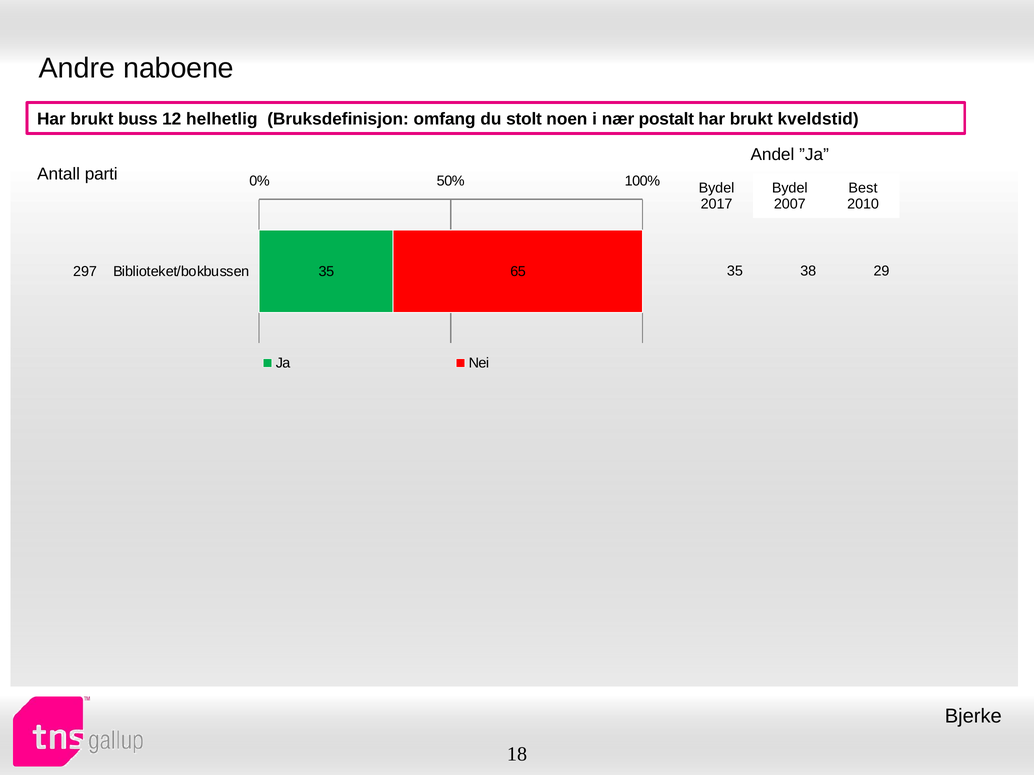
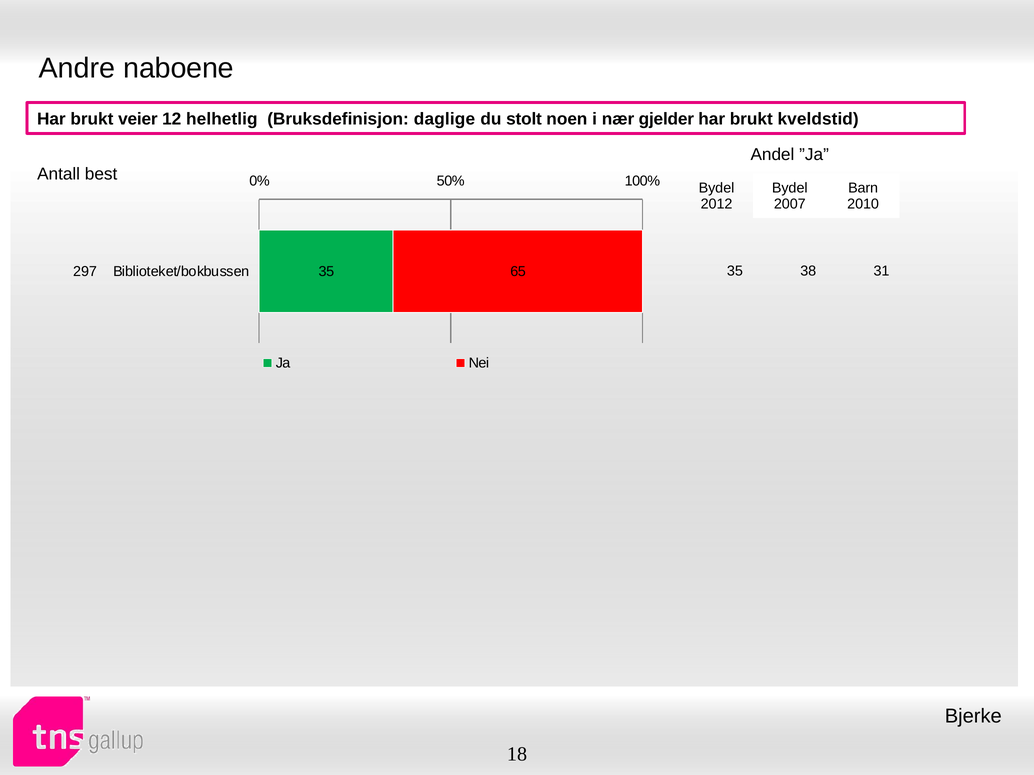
buss: buss -> veier
omfang: omfang -> daglige
postalt: postalt -> gjelder
parti: parti -> best
Best: Best -> Barn
2017: 2017 -> 2012
29: 29 -> 31
